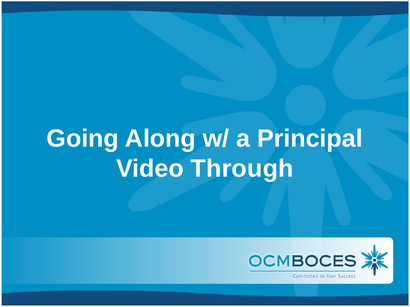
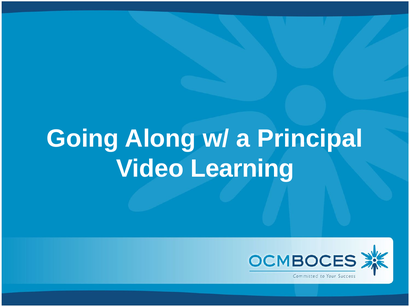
Through: Through -> Learning
